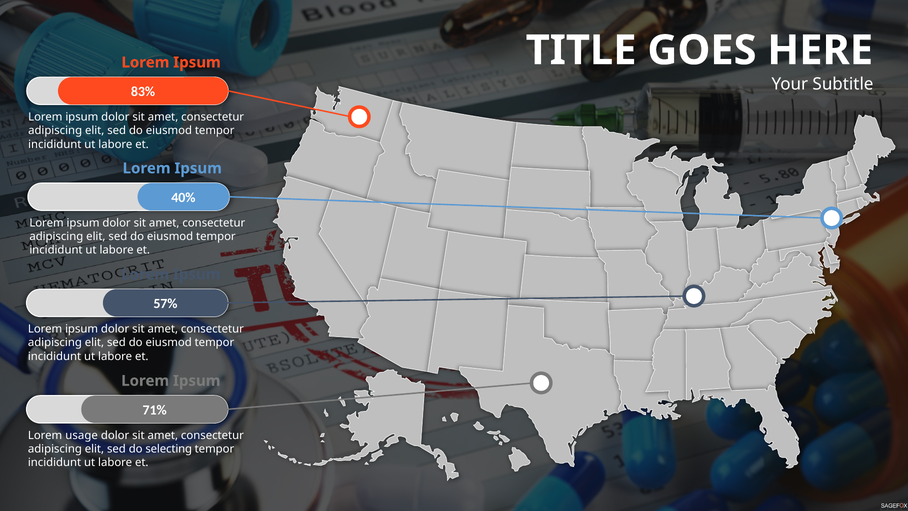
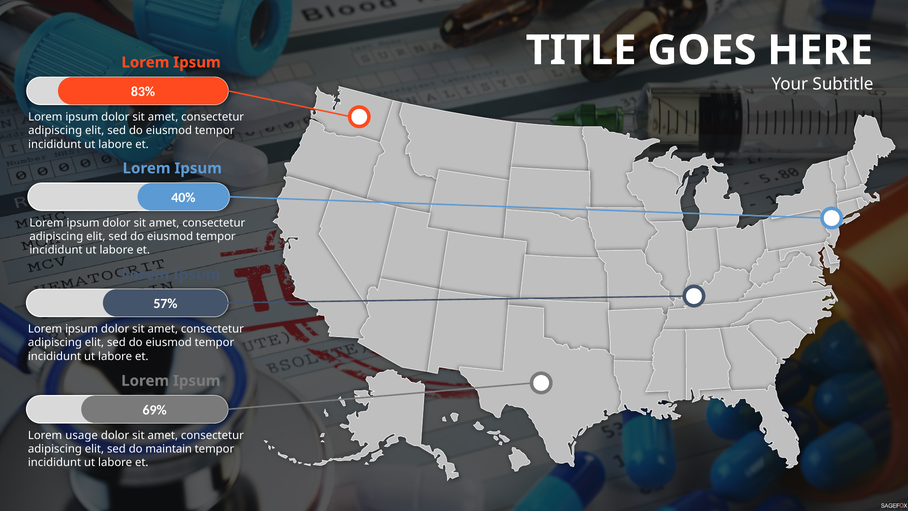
71%: 71% -> 69%
selecting: selecting -> maintain
